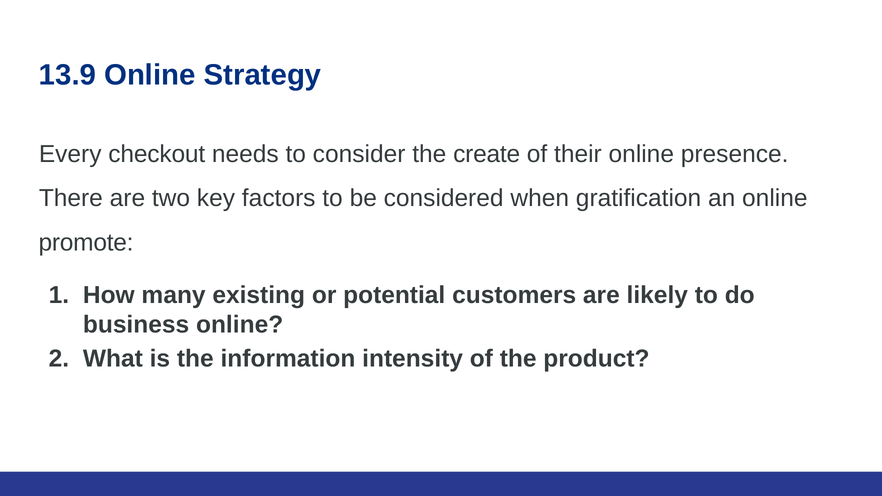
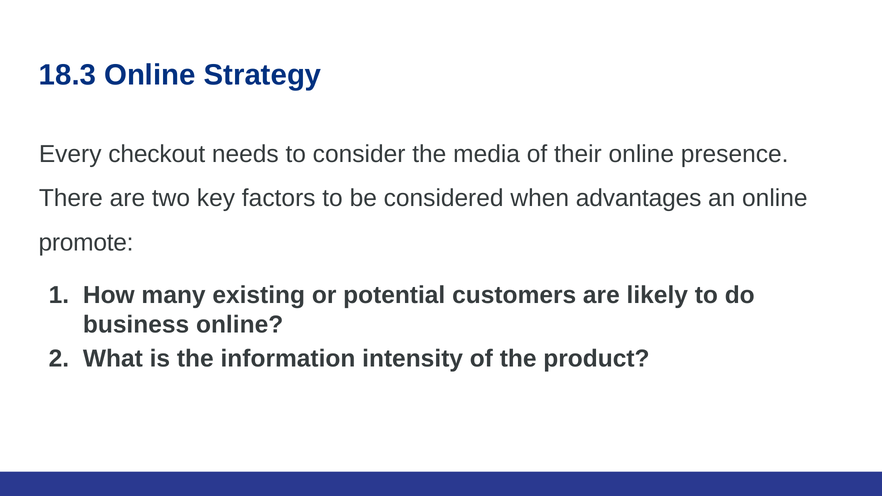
13.9: 13.9 -> 18.3
create: create -> media
gratification: gratification -> advantages
